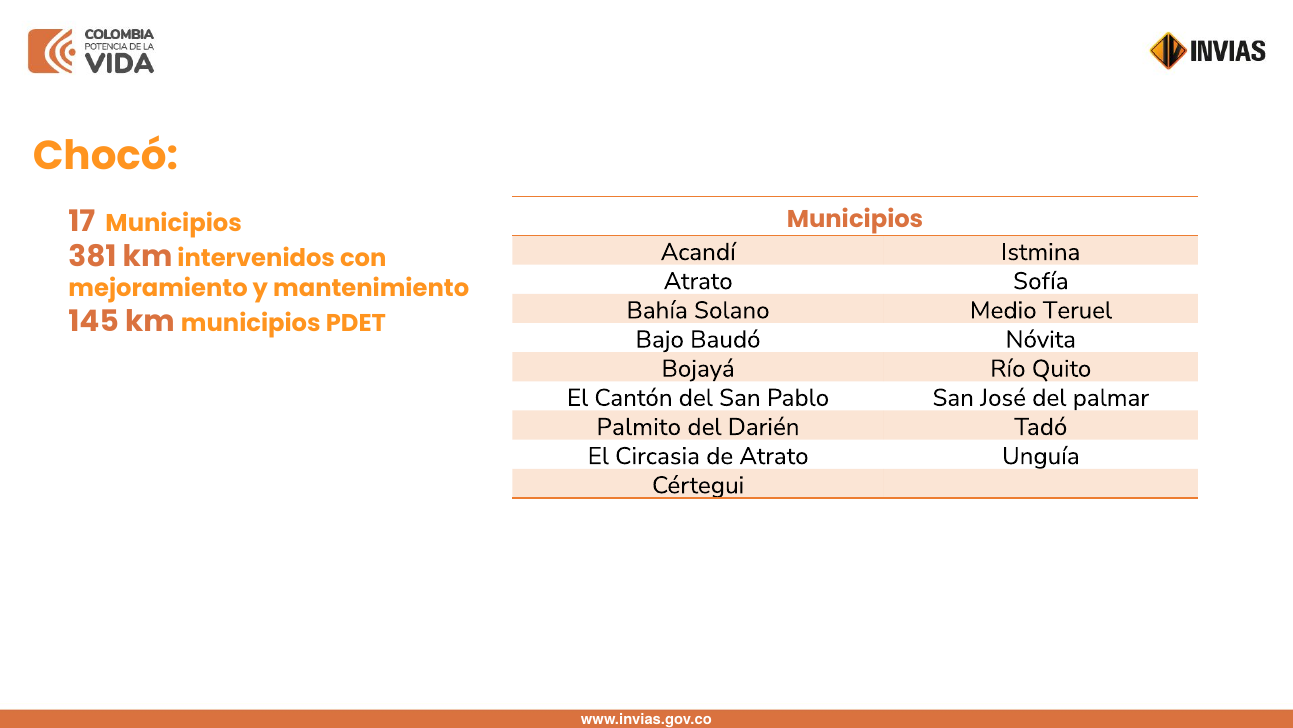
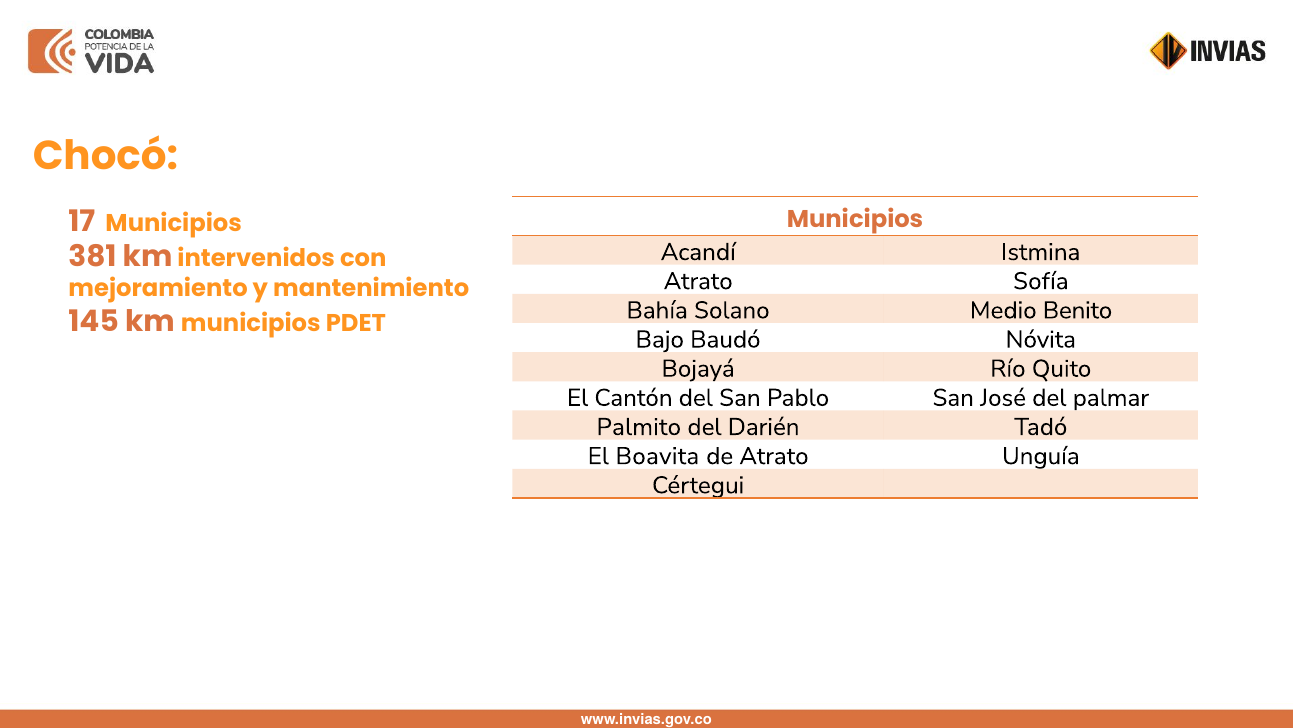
Teruel: Teruel -> Benito
Circasia: Circasia -> Boavita
